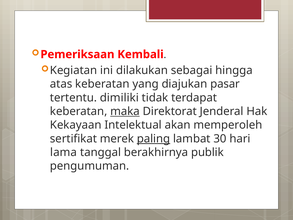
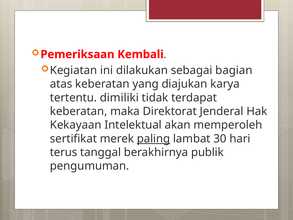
hingga: hingga -> bagian
pasar: pasar -> karya
maka underline: present -> none
lama: lama -> terus
